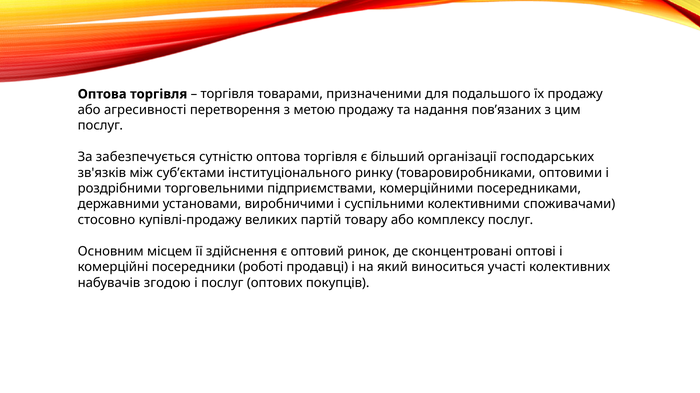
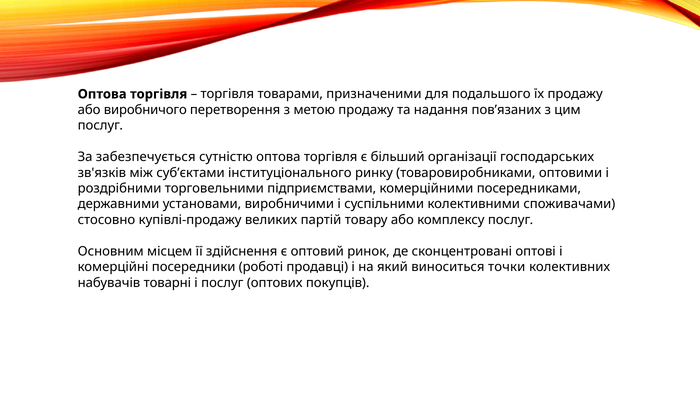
агресивності: агресивності -> виробничого
участі: участі -> точки
згодою: згодою -> товарні
